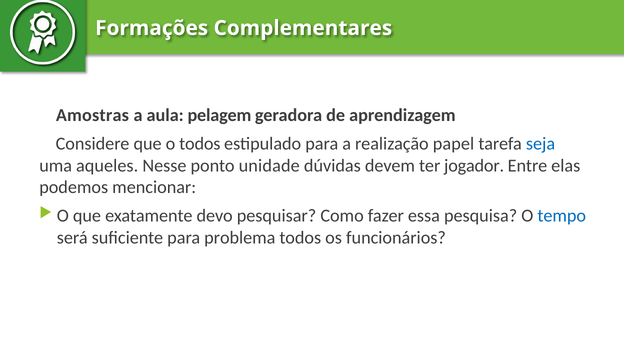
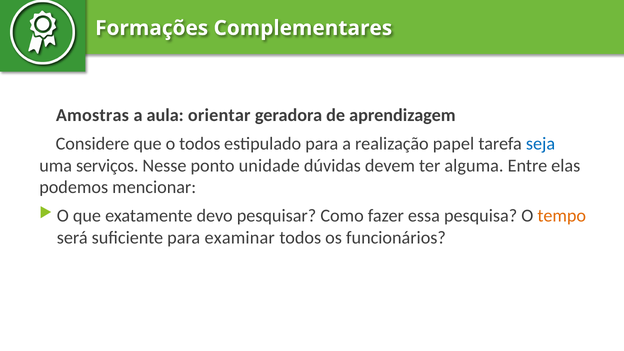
pelagem: pelagem -> orientar
aqueles: aqueles -> serviços
jogador: jogador -> alguma
tempo colour: blue -> orange
problema: problema -> examinar
